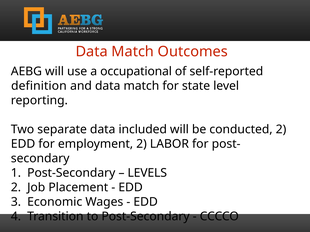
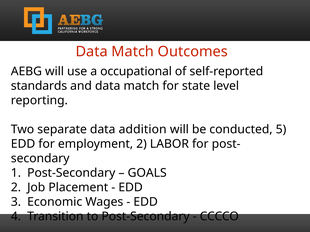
definition: definition -> standards
included: included -> addition
conducted 2: 2 -> 5
LEVELS: LEVELS -> GOALS
